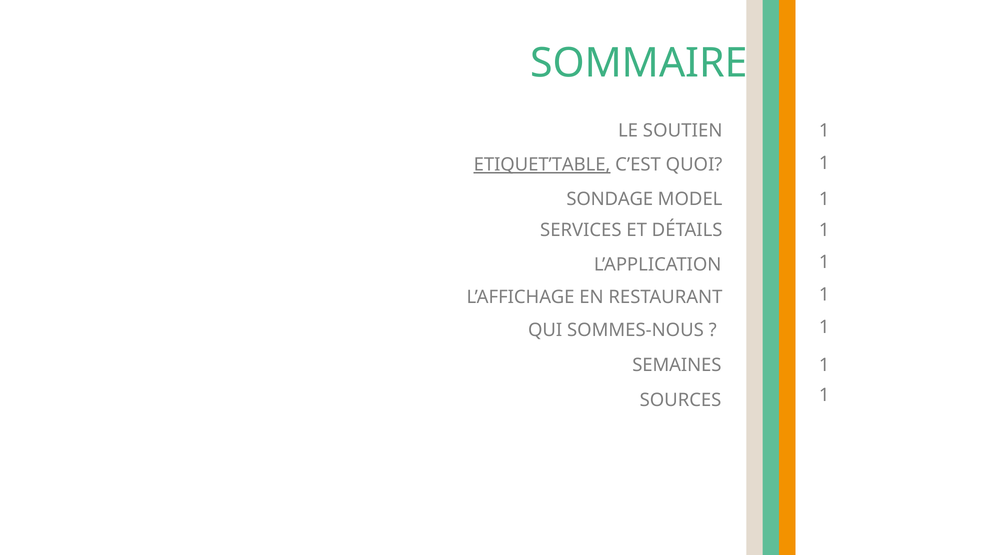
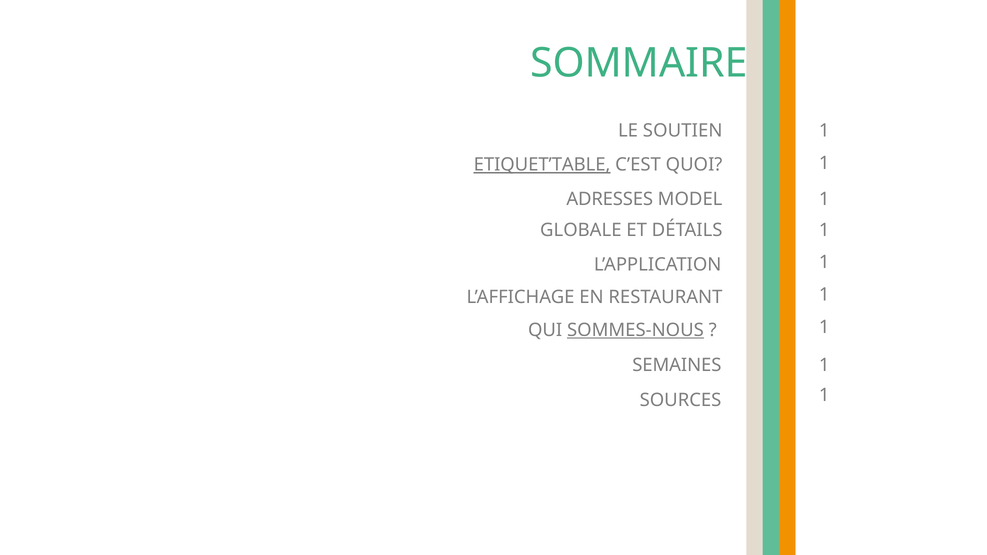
SONDAGE: SONDAGE -> ADRESSES
SERVICES: SERVICES -> GLOBALE
SOMMES-NOUS underline: none -> present
